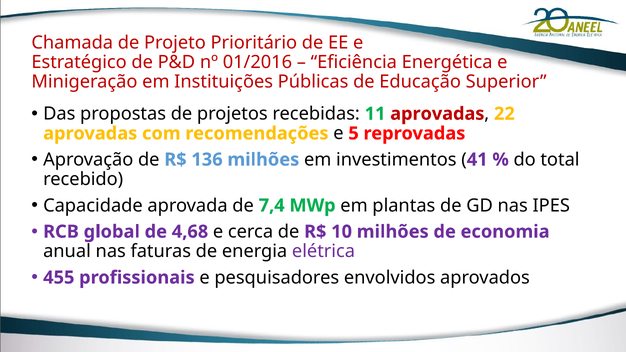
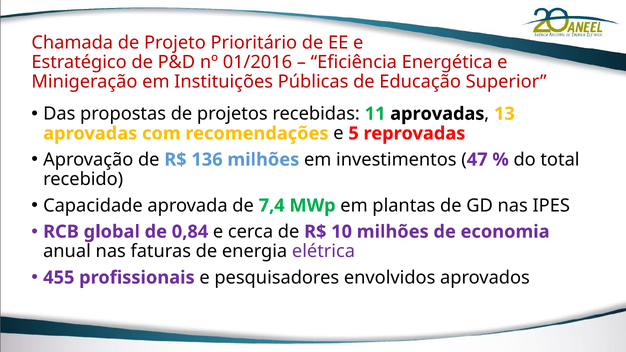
aprovadas at (437, 114) colour: red -> black
22: 22 -> 13
41: 41 -> 47
4,68: 4,68 -> 0,84
